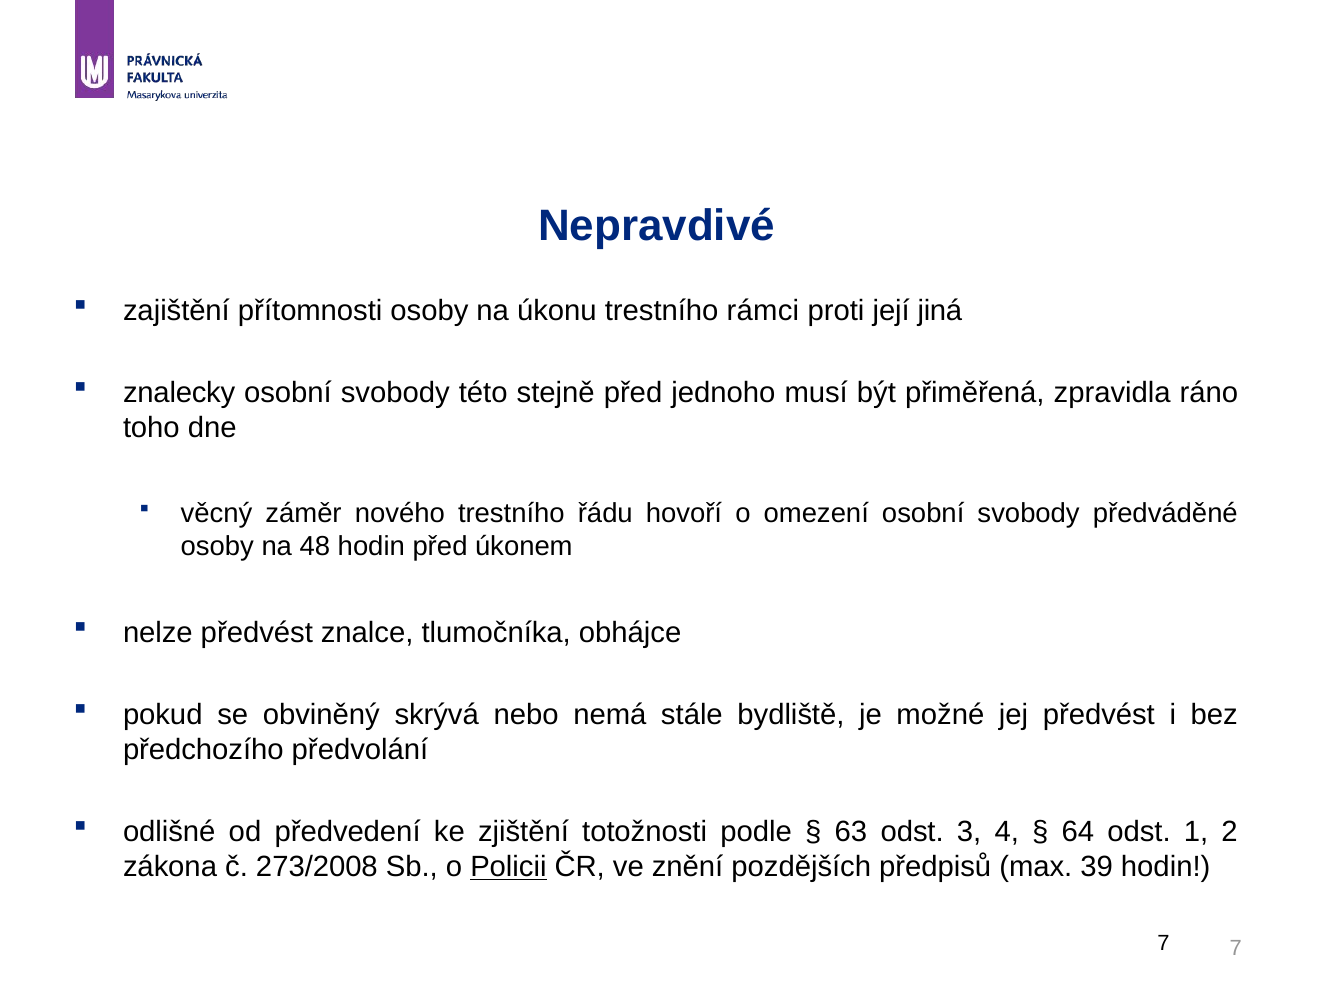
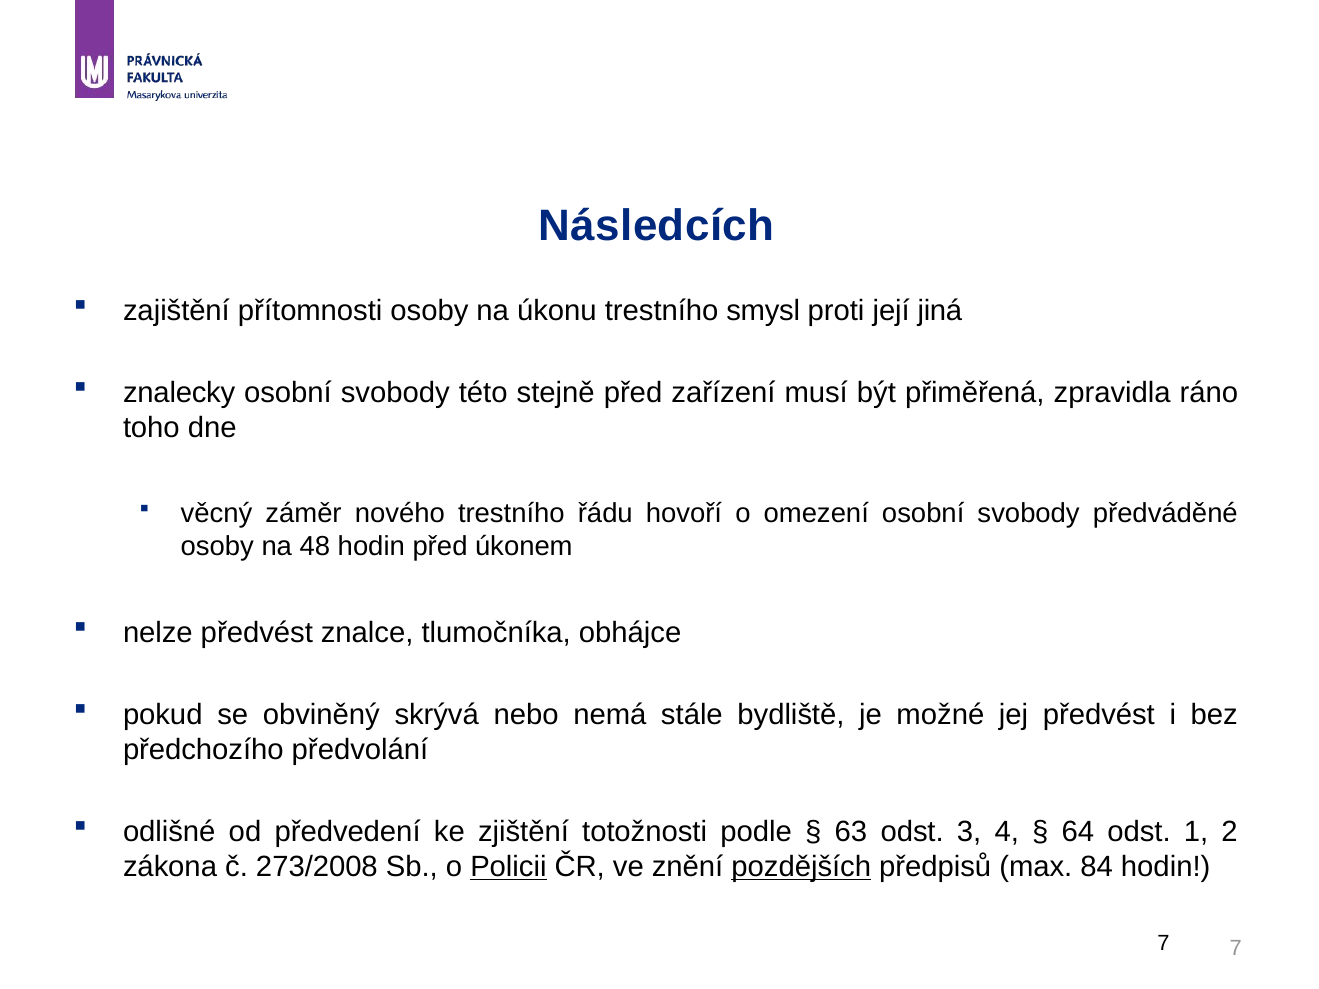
Nepravdivé: Nepravdivé -> Následcích
rámci: rámci -> smysl
jednoho: jednoho -> zařízení
pozdějších underline: none -> present
39: 39 -> 84
